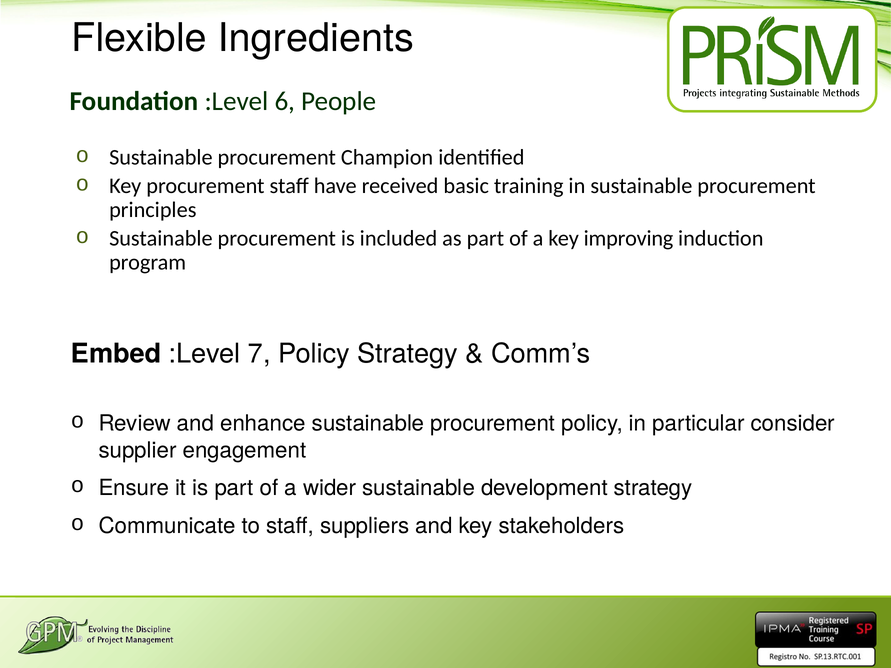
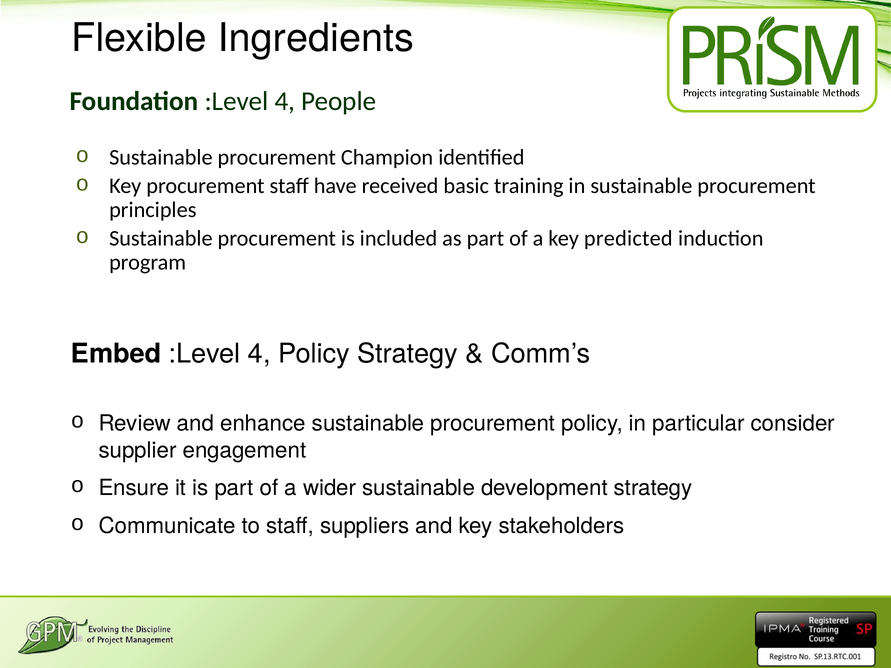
Foundation :Level 6: 6 -> 4
improving: improving -> predicted
Embed :Level 7: 7 -> 4
